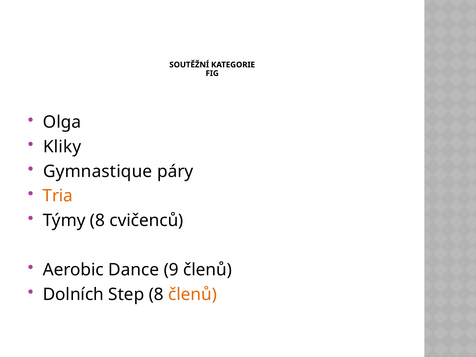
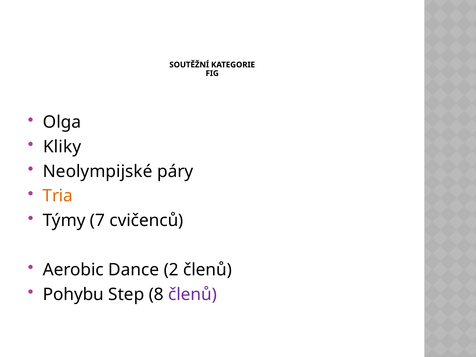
Gymnastique: Gymnastique -> Neolympijské
Týmy 8: 8 -> 7
9: 9 -> 2
Dolních: Dolních -> Pohybu
členů at (193, 294) colour: orange -> purple
